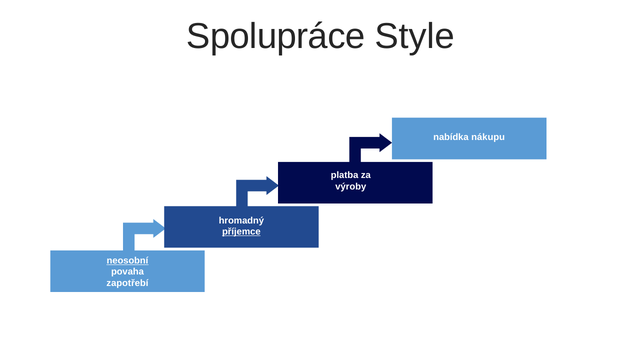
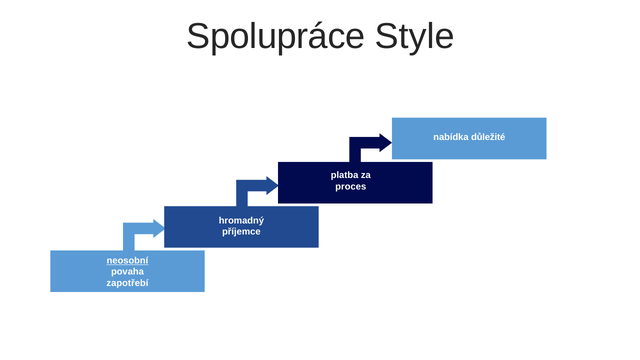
nákupu: nákupu -> důležité
výroby: výroby -> proces
příjemce underline: present -> none
